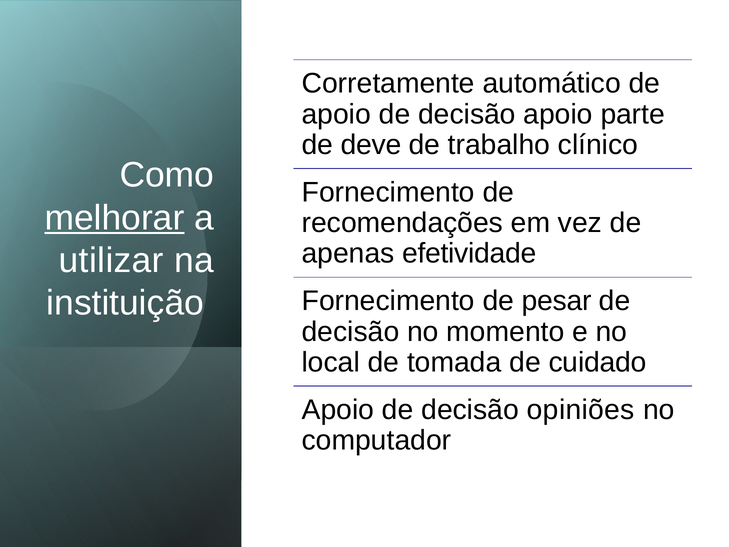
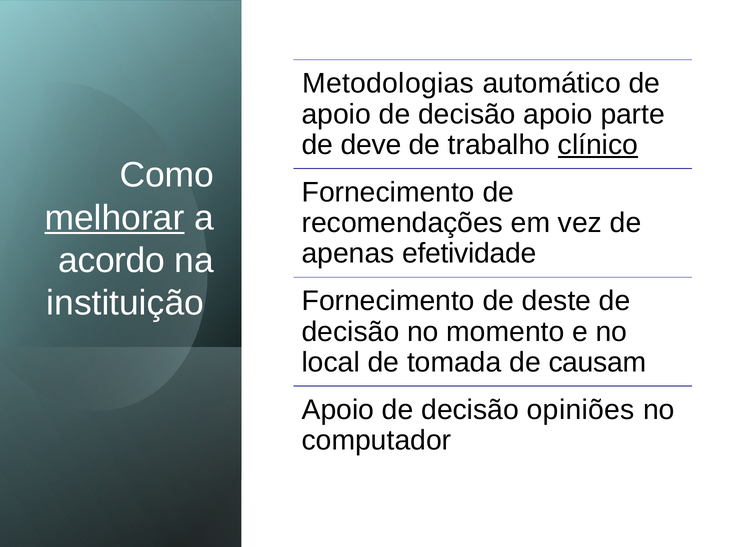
Corretamente: Corretamente -> Metodologias
clínico underline: none -> present
utilizar: utilizar -> acordo
pesar: pesar -> deste
cuidado: cuidado -> causam
